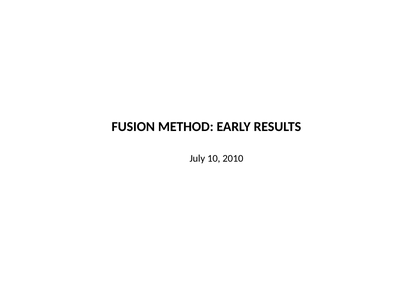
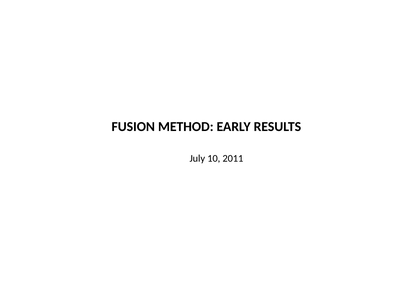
2010: 2010 -> 2011
